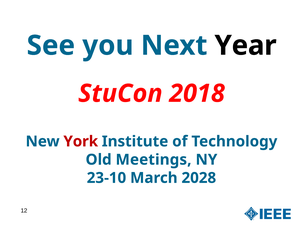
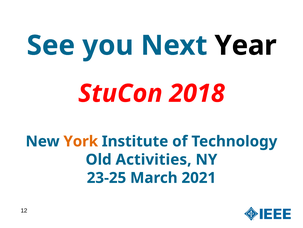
York colour: red -> orange
Meetings: Meetings -> Activities
23-10: 23-10 -> 23-25
2028: 2028 -> 2021
